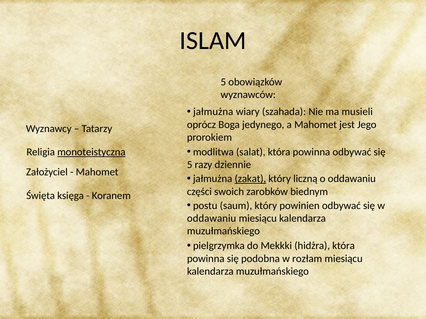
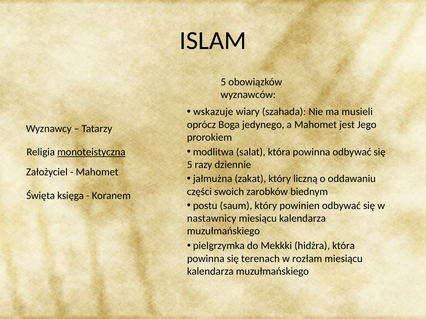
jałmużna at (213, 112): jałmużna -> wskazuje
zakat underline: present -> none
oddawaniu at (212, 219): oddawaniu -> nastawnicy
podobna: podobna -> terenach
